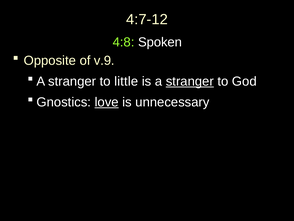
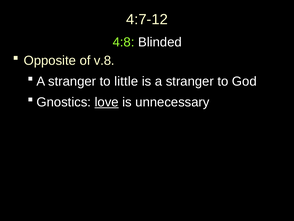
Spoken: Spoken -> Blinded
v.9: v.9 -> v.8
stranger at (190, 81) underline: present -> none
